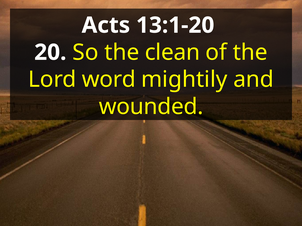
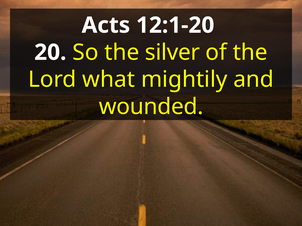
13:1-20: 13:1-20 -> 12:1-20
clean: clean -> silver
word: word -> what
